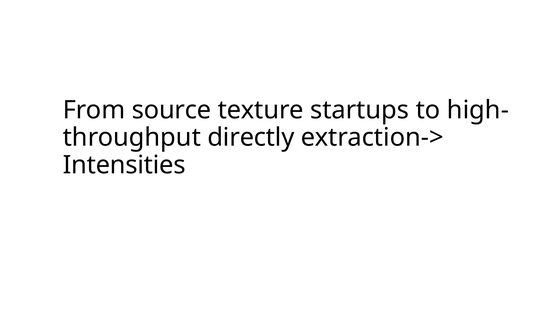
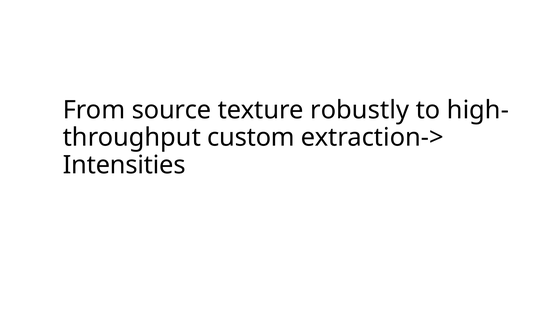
startups: startups -> robustly
directly: directly -> custom
